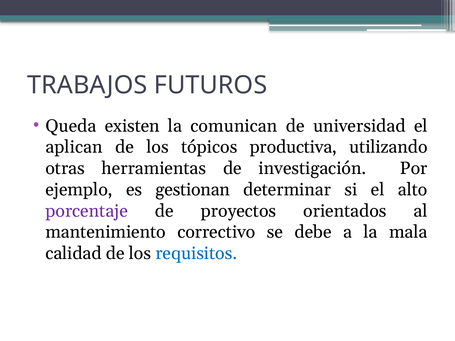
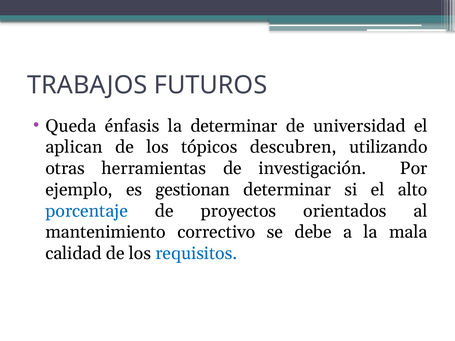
existen: existen -> énfasis
la comunican: comunican -> determinar
productiva: productiva -> descubren
porcentaje colour: purple -> blue
